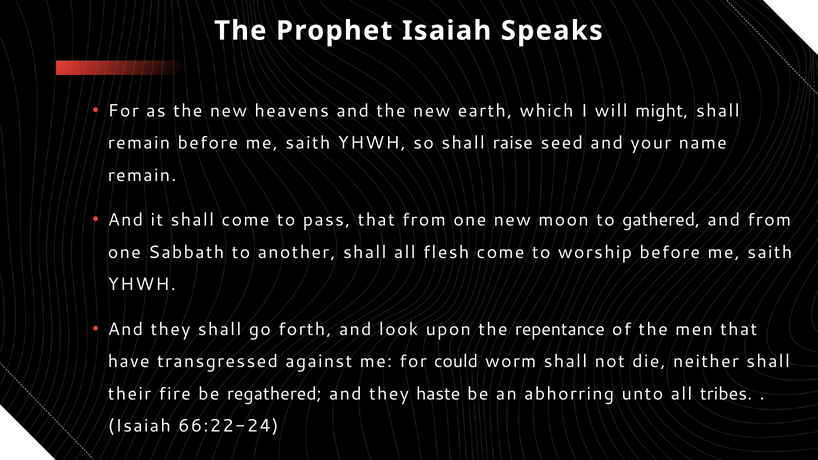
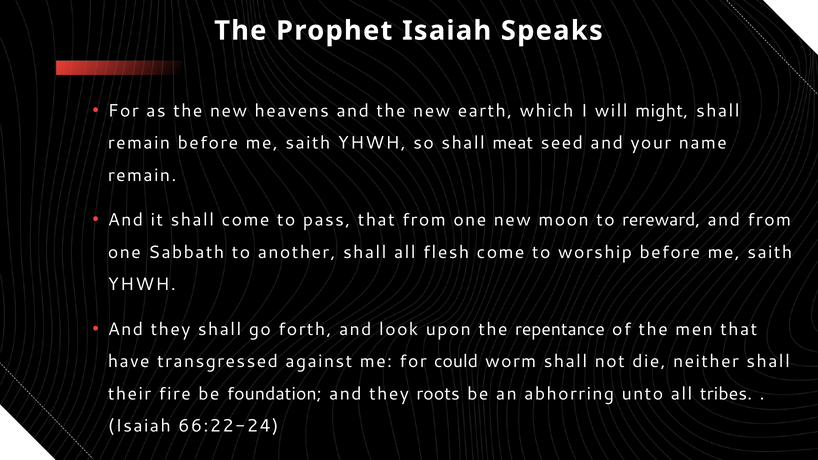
raise: raise -> meat
gathered: gathered -> rereward
regathered: regathered -> foundation
haste: haste -> roots
